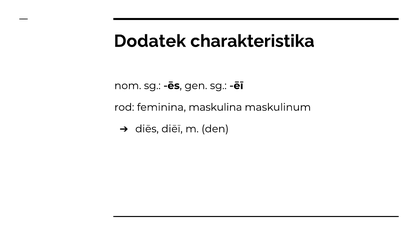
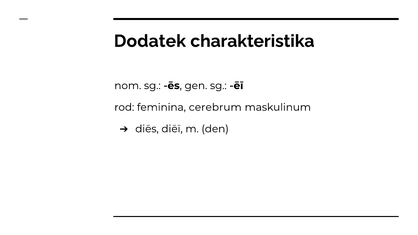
maskulina: maskulina -> cerebrum
